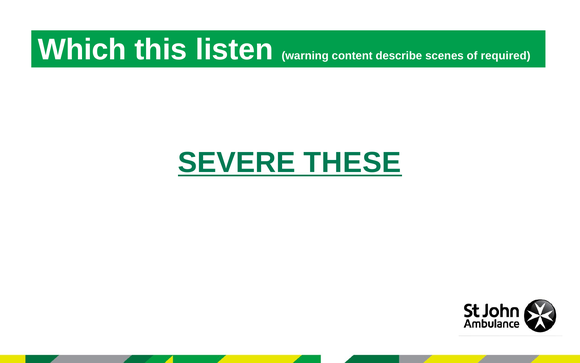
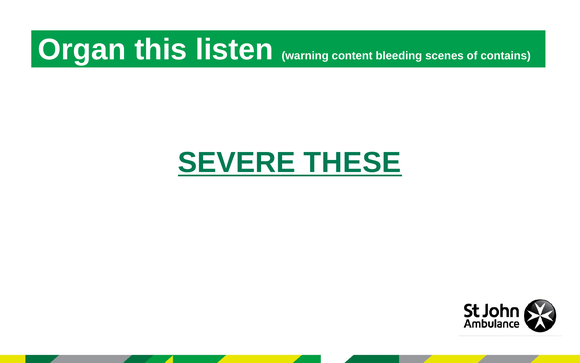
Which: Which -> Organ
describe: describe -> bleeding
required: required -> contains
